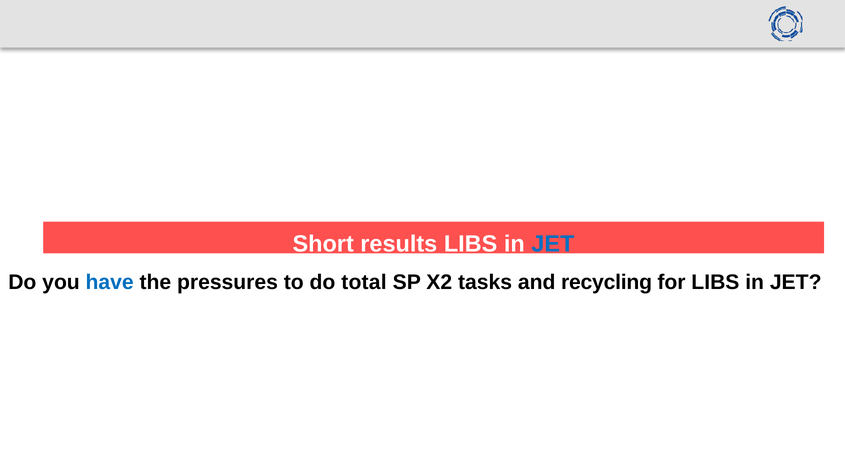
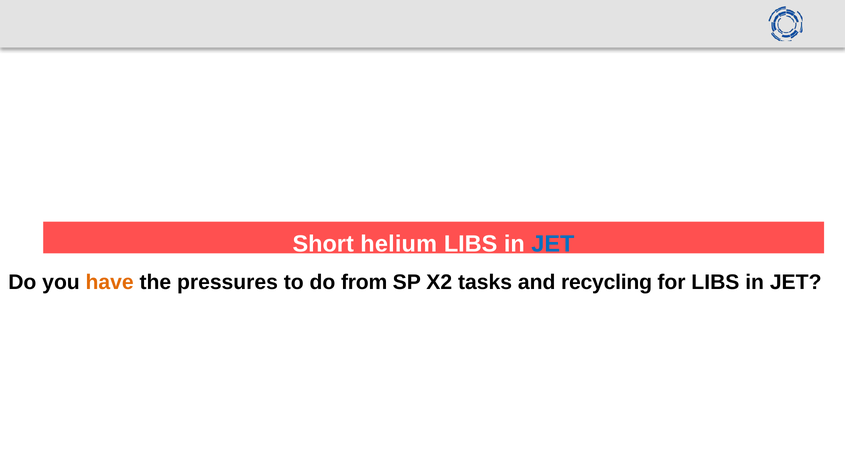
results: results -> helium
have colour: blue -> orange
total: total -> from
